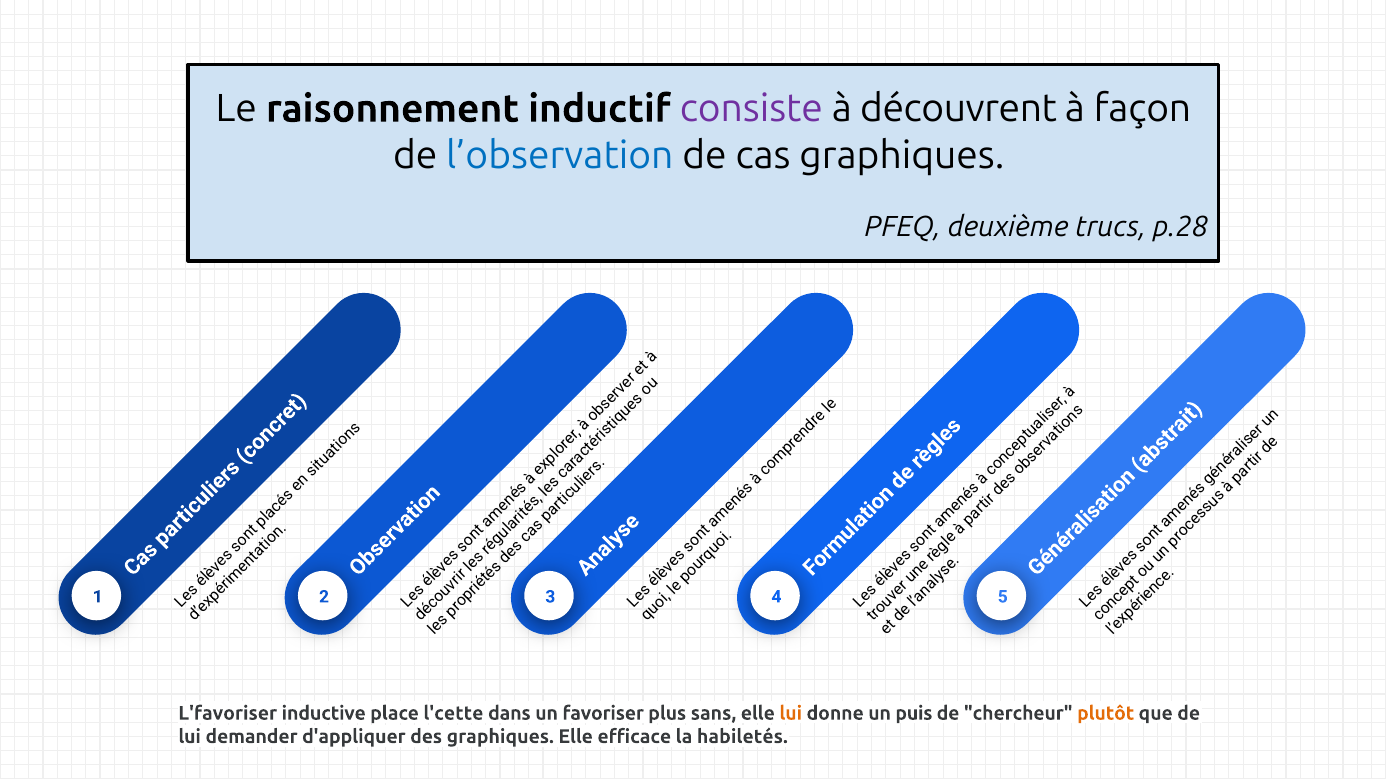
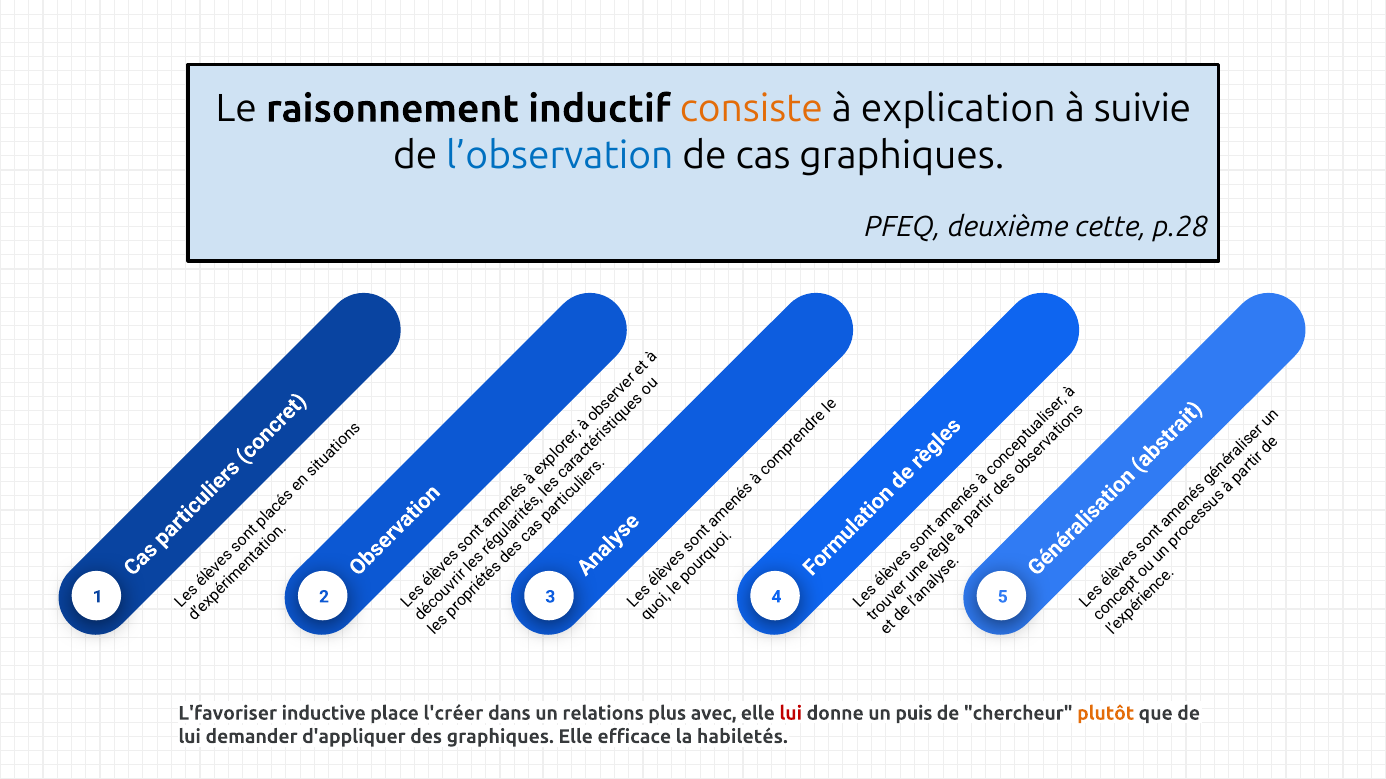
consiste colour: purple -> orange
découvrent: découvrent -> explication
façon: façon -> suivie
trucs: trucs -> cette
l'cette: l'cette -> l'créer
favoriser: favoriser -> relations
sans: sans -> avec
lui at (791, 714) colour: orange -> red
